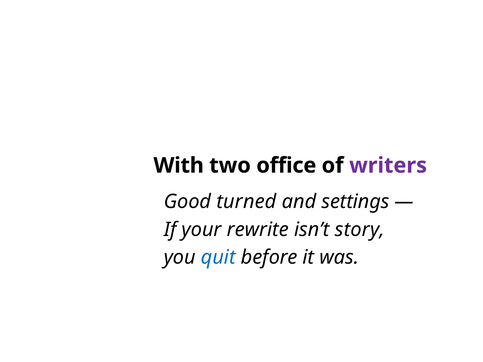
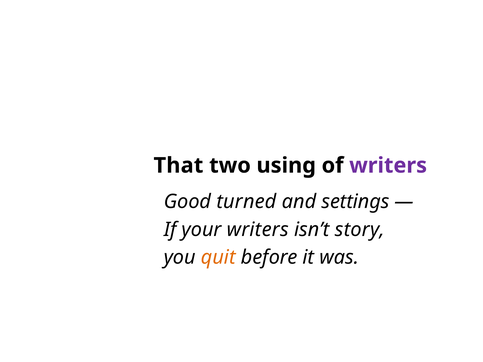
With: With -> That
office: office -> using
your rewrite: rewrite -> writers
quit colour: blue -> orange
